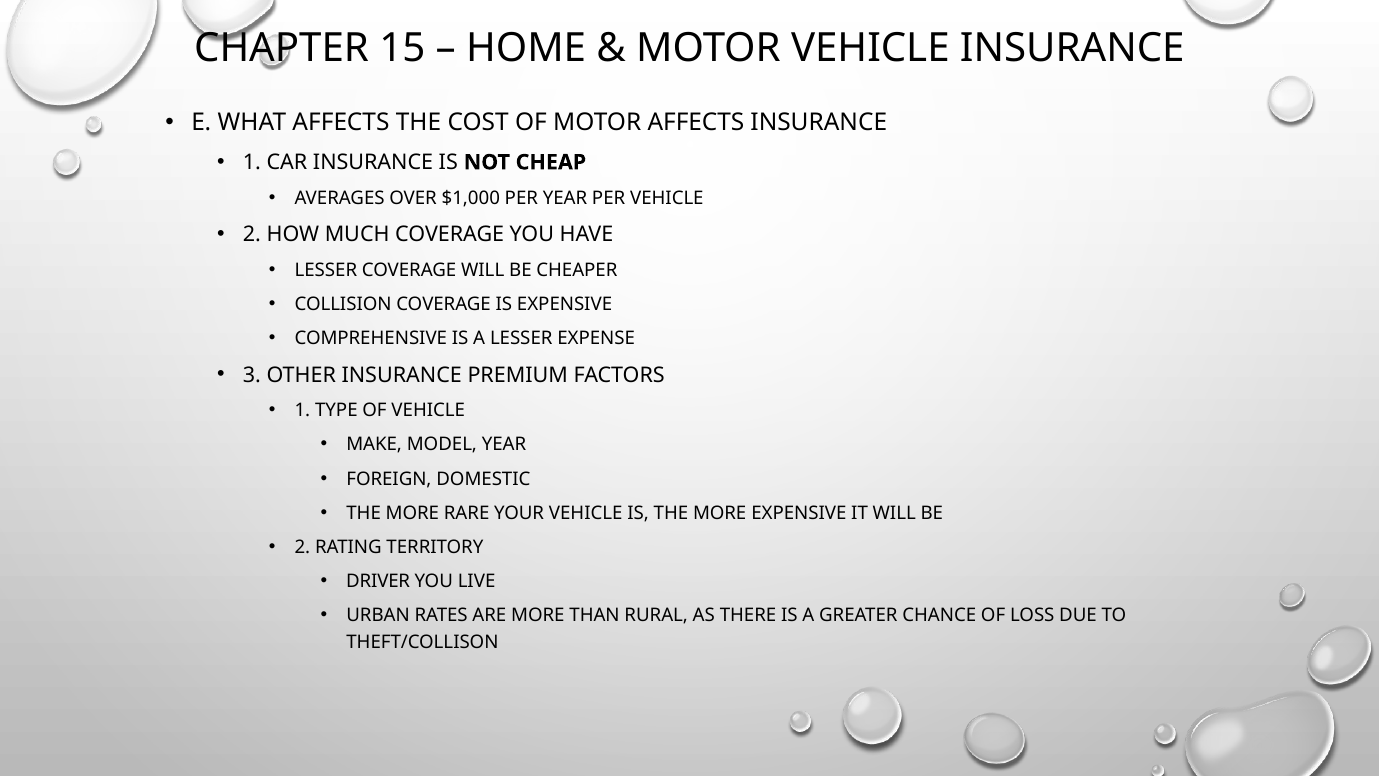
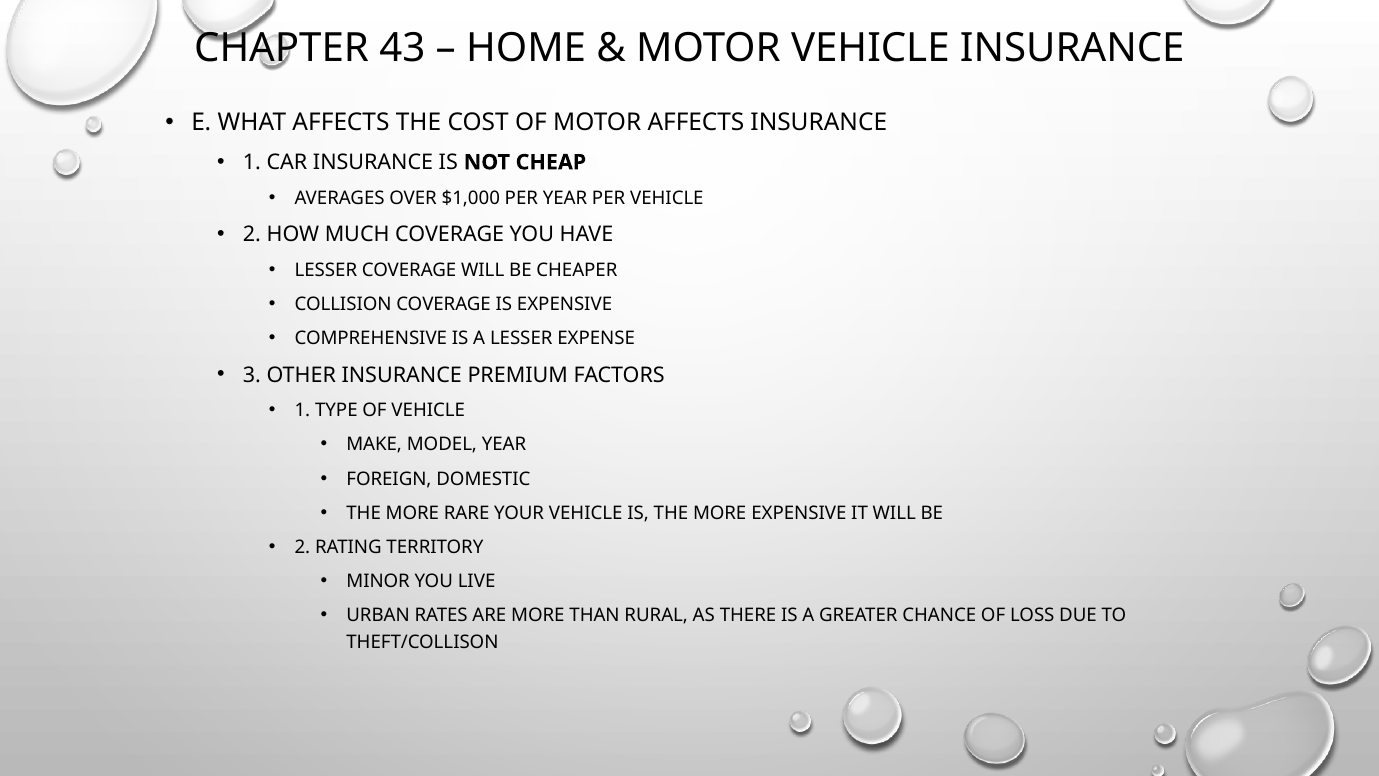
15: 15 -> 43
DRIVER: DRIVER -> MINOR
